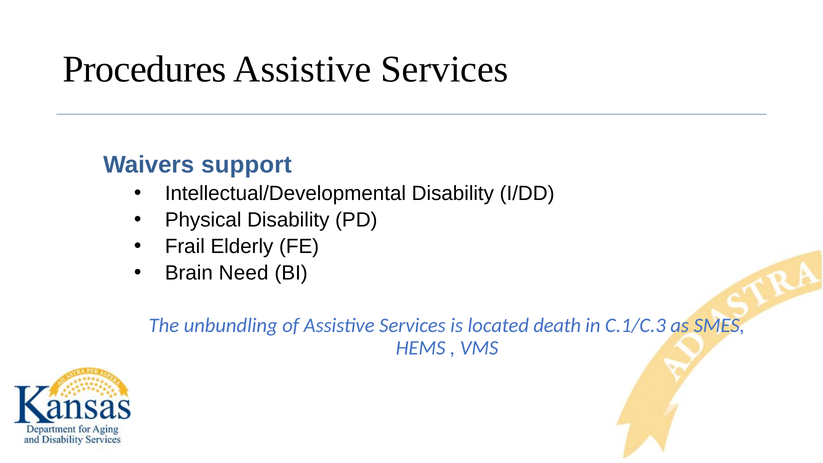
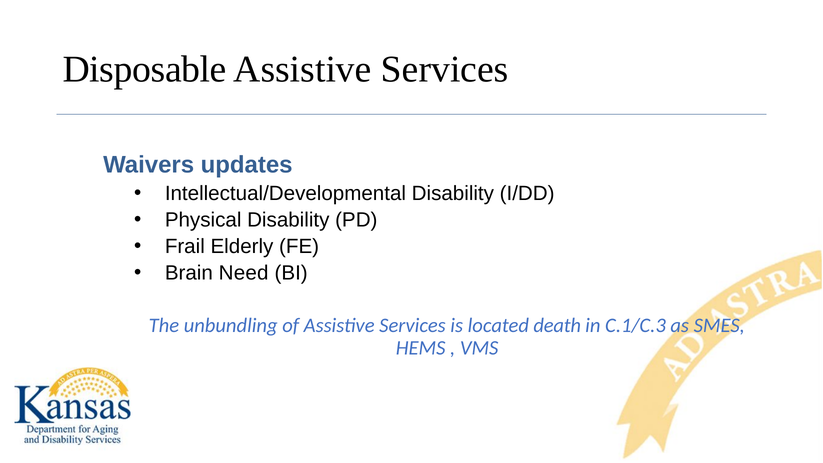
Procedures: Procedures -> Disposable
support: support -> updates
